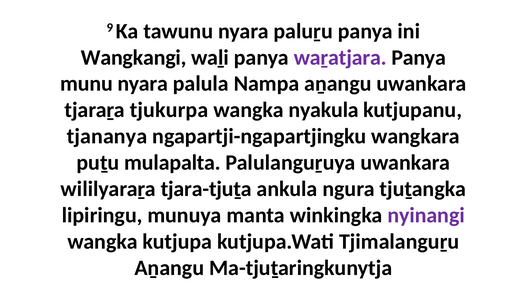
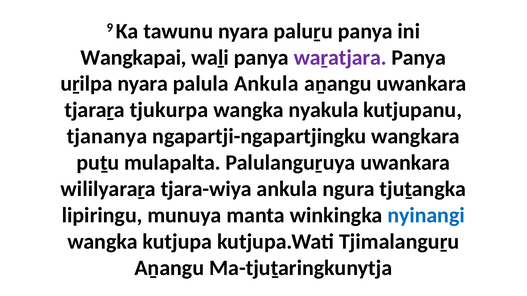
Wangkangi: Wangkangi -> Wangkapai
munu: munu -> uṟilpa
palula Nampa: Nampa -> Ankula
tjara-tjuṯa: tjara-tjuṯa -> tjara-wiya
nyinangi colour: purple -> blue
